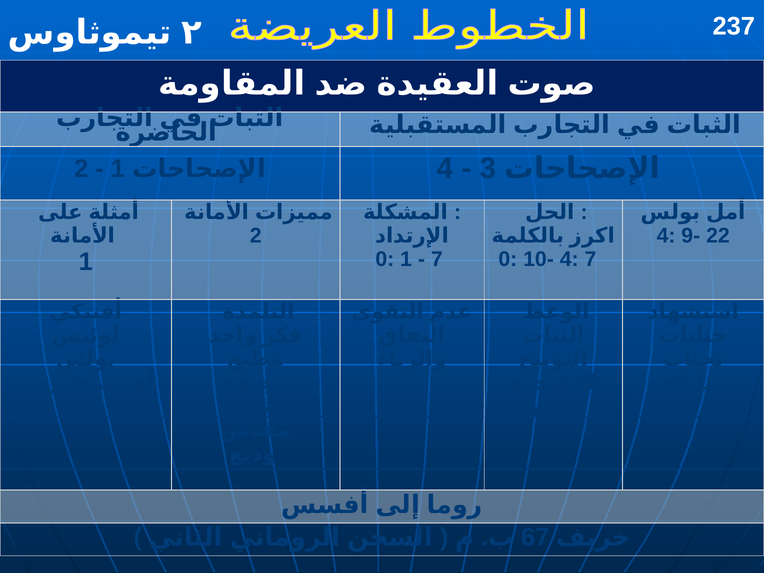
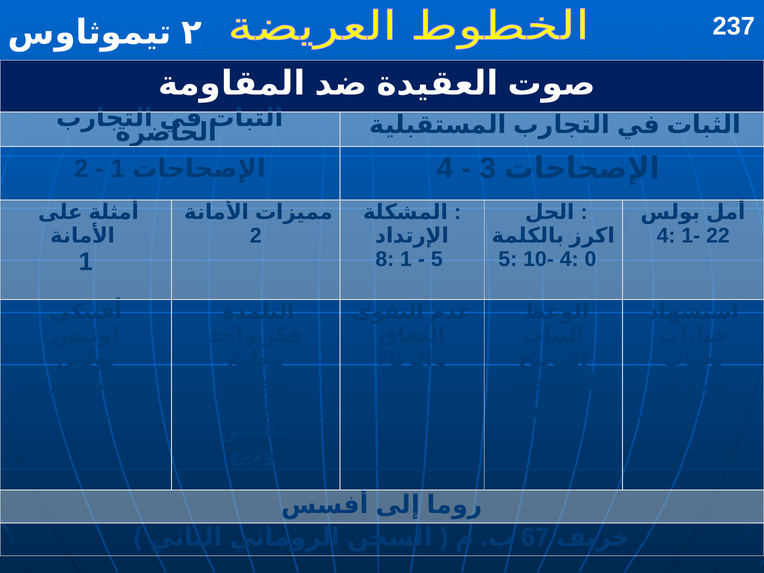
9-: 9- -> 1-
0 at (385, 259): 0 -> 8
7 at (437, 259): 7 -> 5
0 at (508, 259): 0 -> 5
4 7: 7 -> 0
